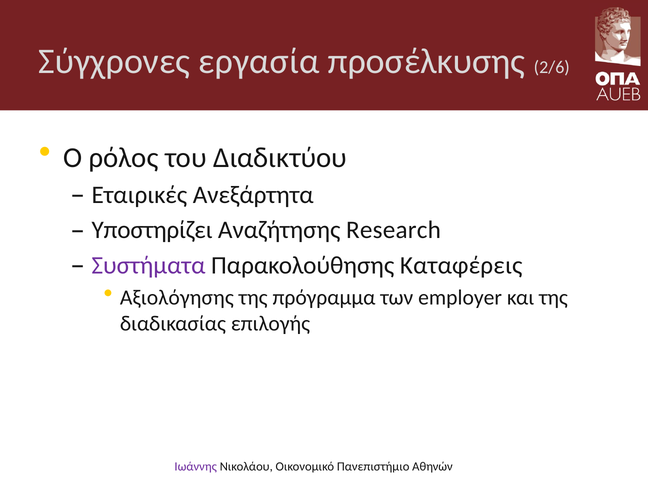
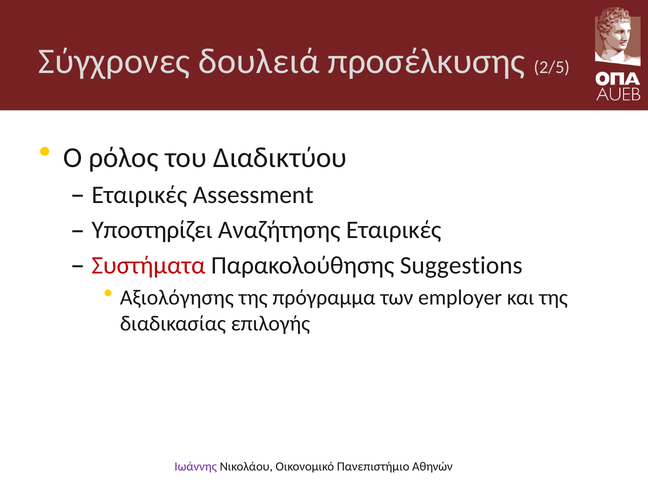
εργασία: εργασία -> δουλειά
2/6: 2/6 -> 2/5
Ανεξάρτητα: Ανεξάρτητα -> Assessment
Αναζήτησης Research: Research -> Εταιρικές
Συστήματα colour: purple -> red
Καταφέρεις: Καταφέρεις -> Suggestions
